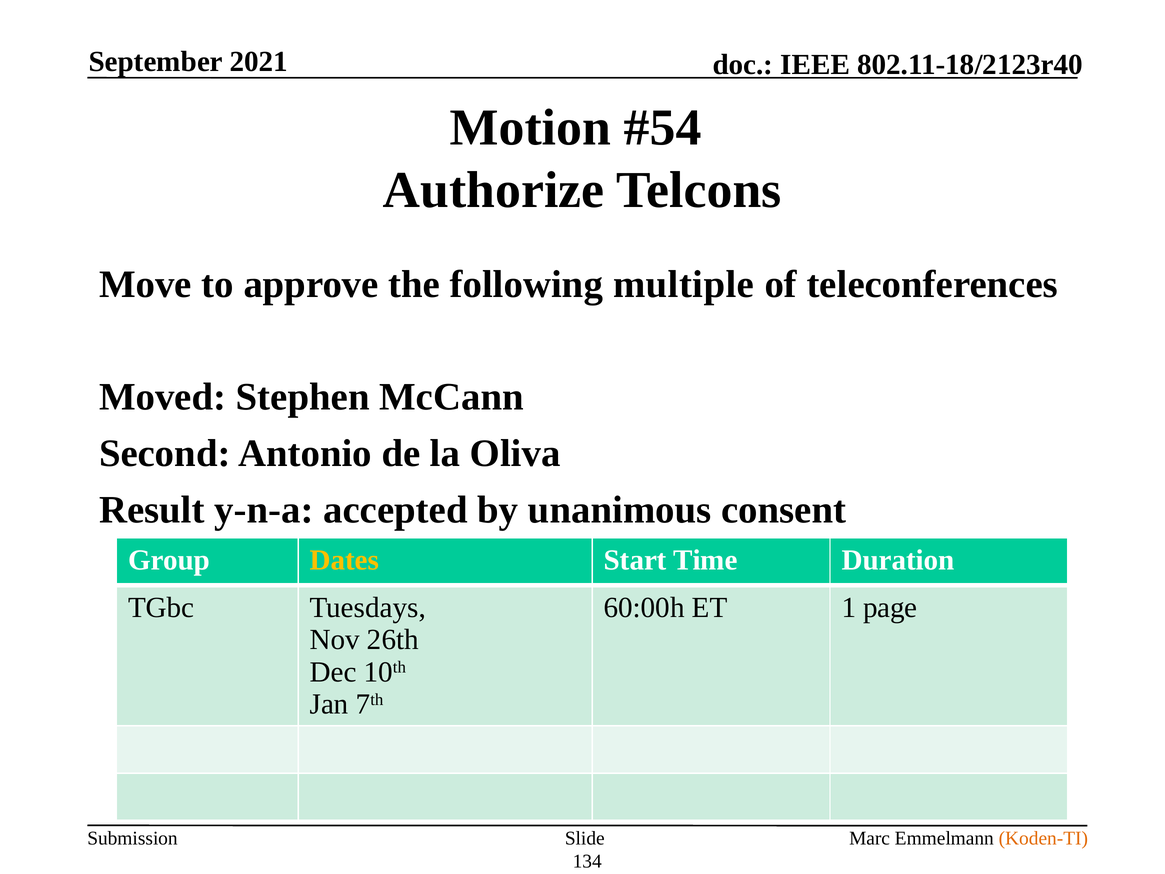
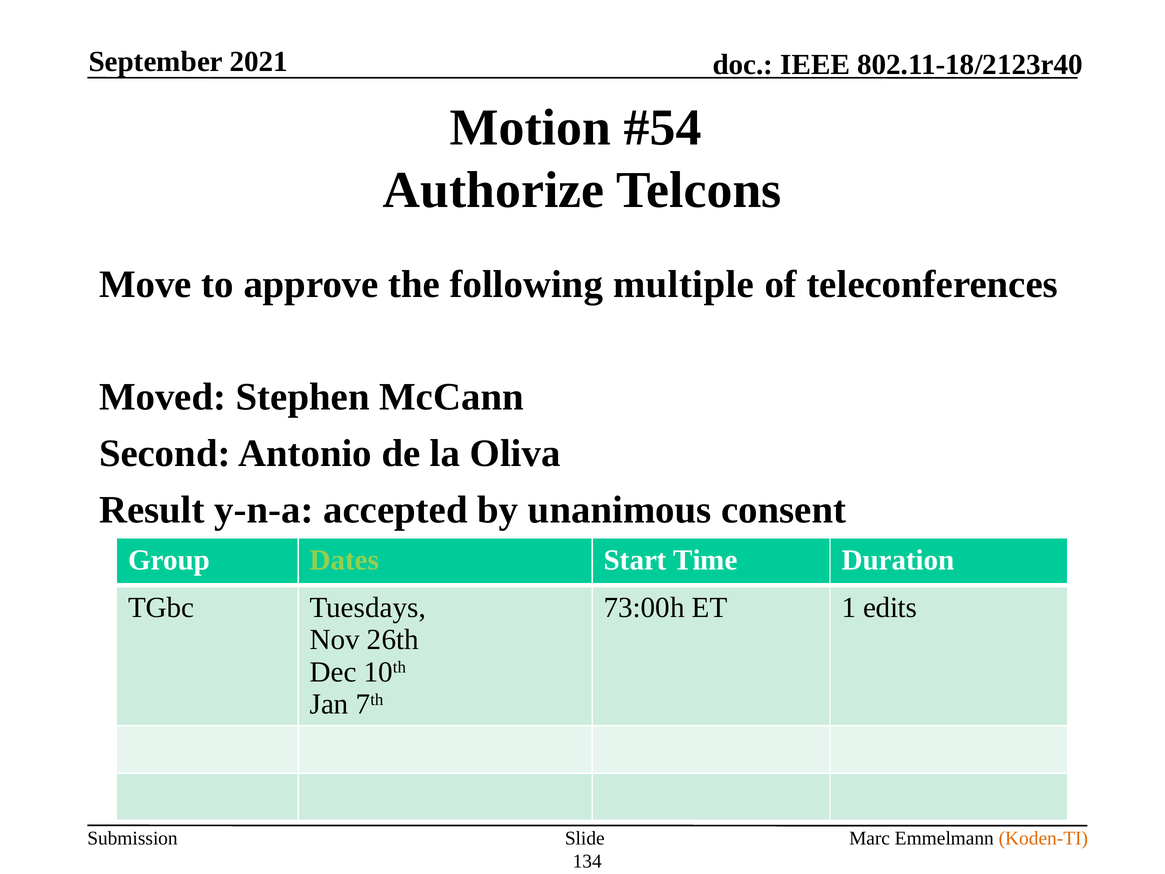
Dates colour: yellow -> light green
60:00h: 60:00h -> 73:00h
page: page -> edits
